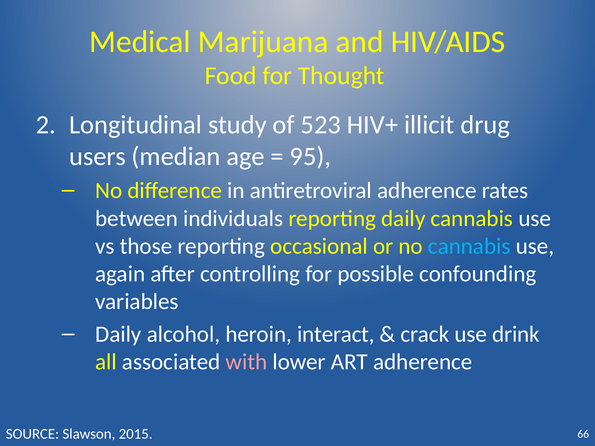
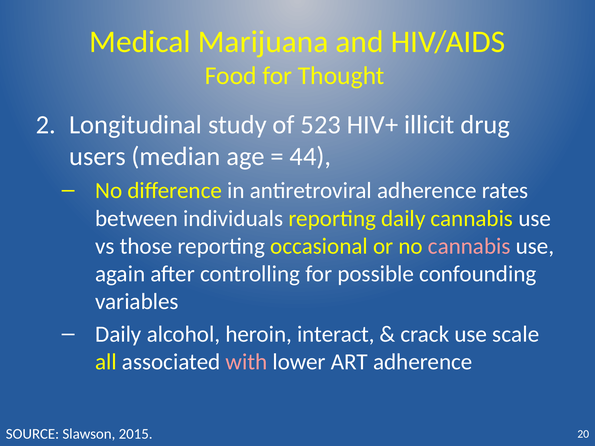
95: 95 -> 44
cannabis at (469, 246) colour: light blue -> pink
drink: drink -> scale
66: 66 -> 20
